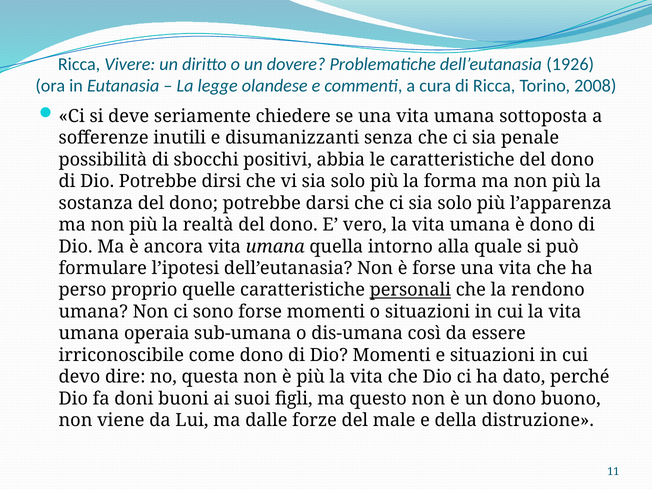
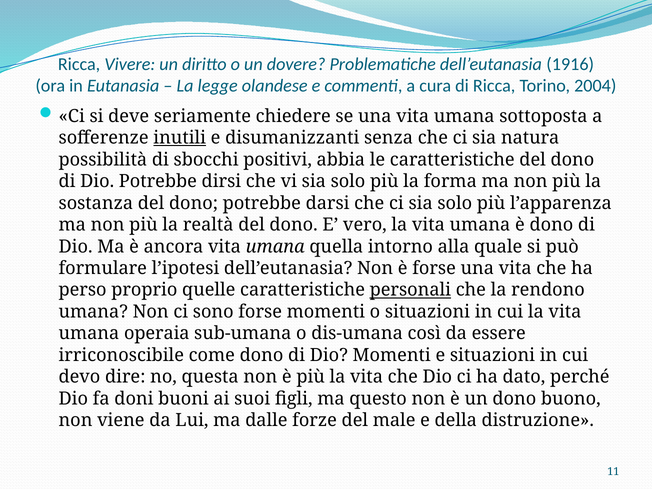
1926: 1926 -> 1916
2008: 2008 -> 2004
inutili underline: none -> present
penale: penale -> natura
